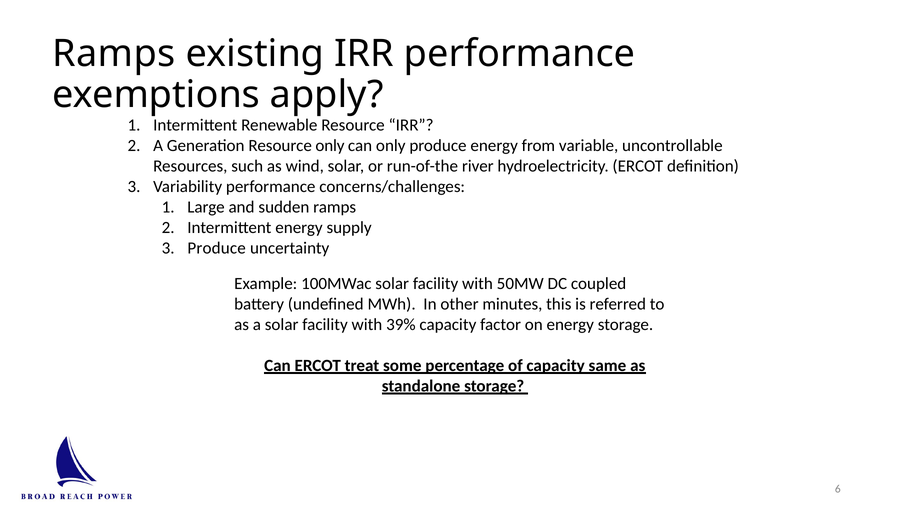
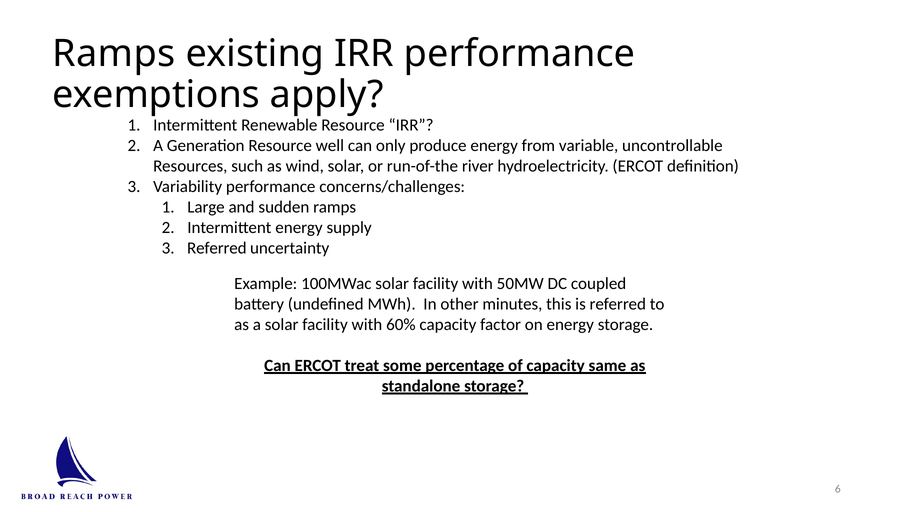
Resource only: only -> well
Produce at (217, 248): Produce -> Referred
39%: 39% -> 60%
